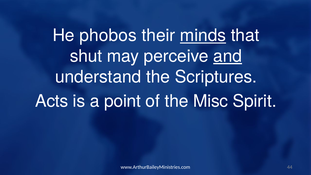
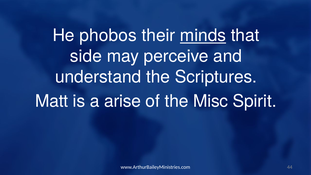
shut: shut -> side
and underline: present -> none
Acts: Acts -> Matt
point: point -> arise
